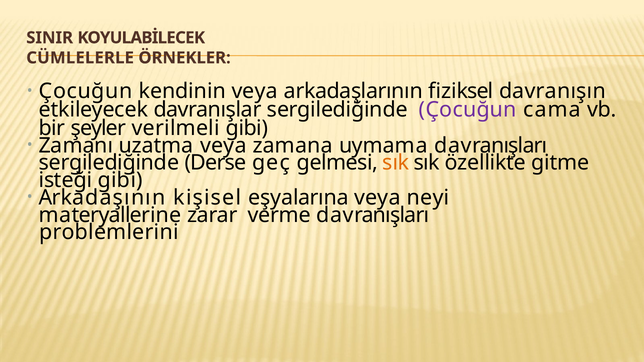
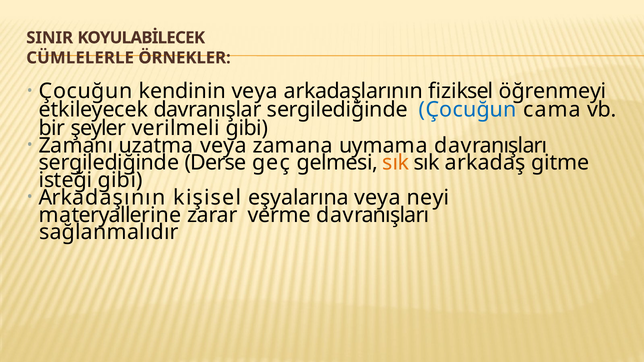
davranışın: davranışın -> öğrenmeyi
Çocuğun at (468, 110) colour: purple -> blue
özellikte: özellikte -> arkadaş
problemlerini: problemlerini -> sağlanmalıdır
